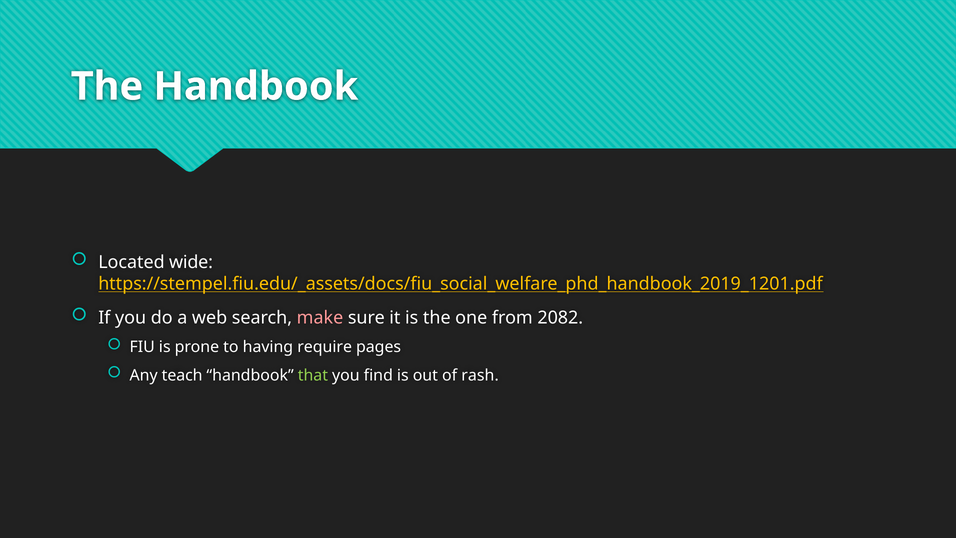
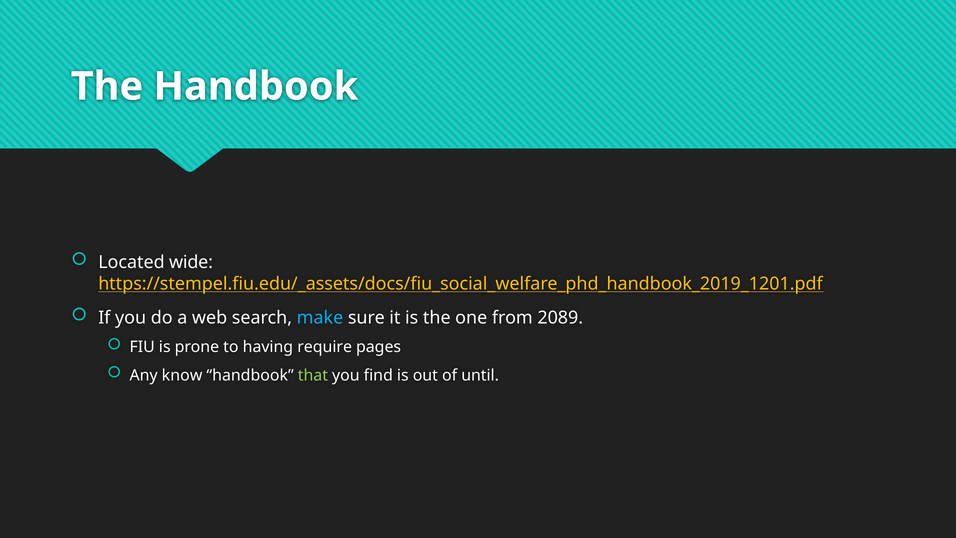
make colour: pink -> light blue
2082: 2082 -> 2089
teach: teach -> know
rash: rash -> until
